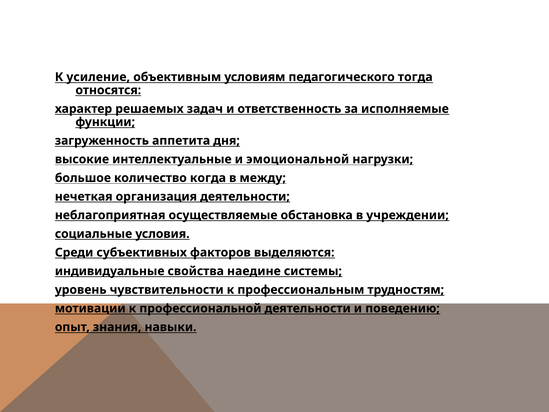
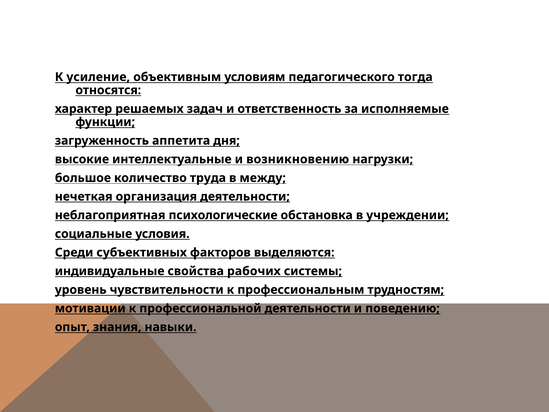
эмоциональной: эмоциональной -> возникновению
когда: когда -> труда
осуществляемые: осуществляемые -> психологические
наедине: наедине -> рабочих
